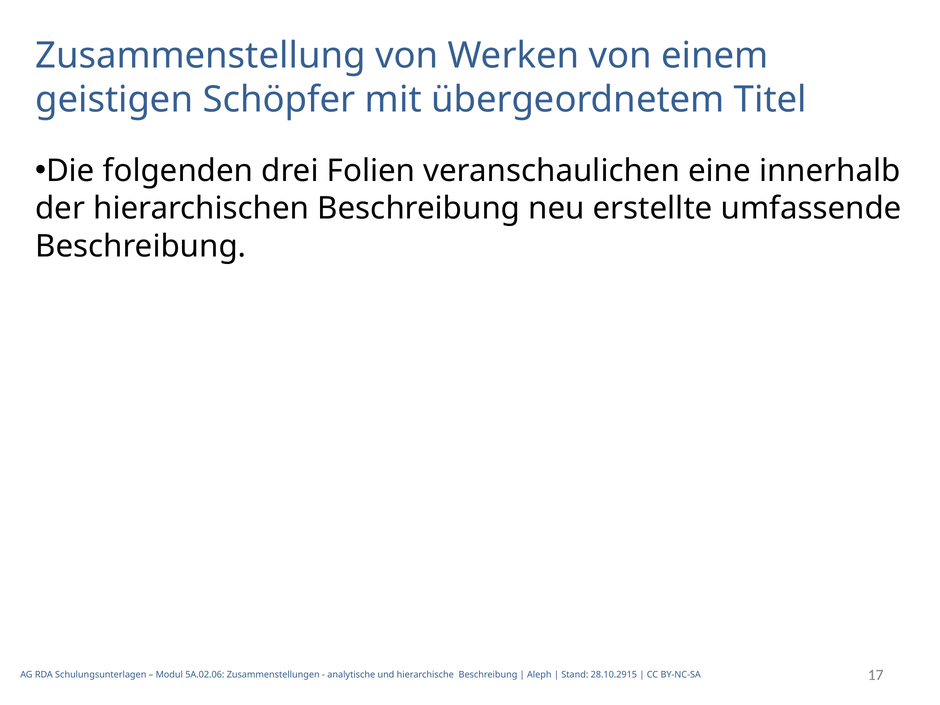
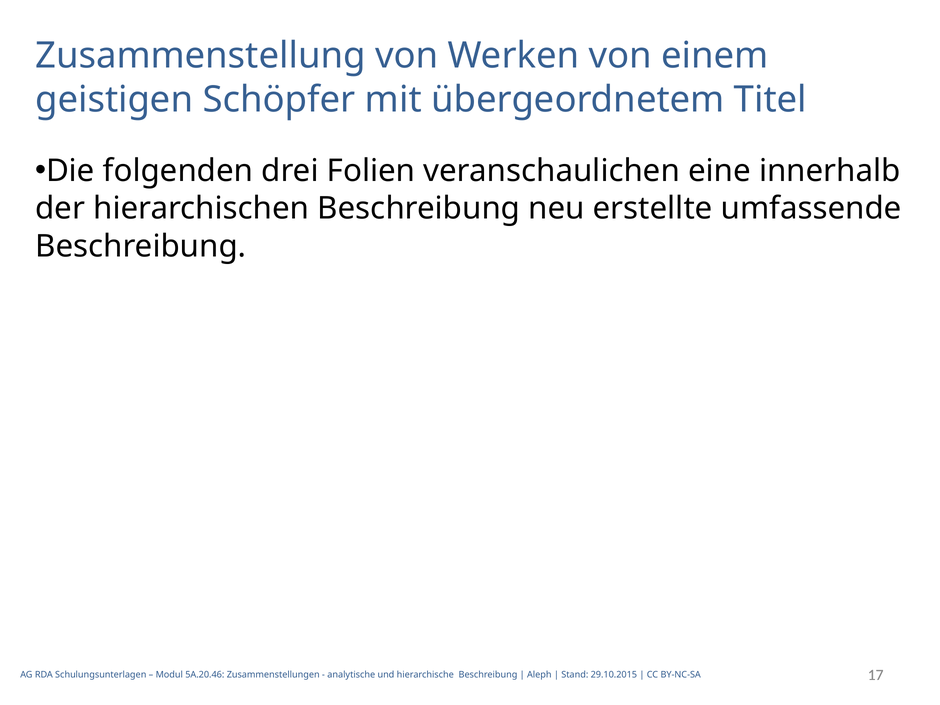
5A.02.06: 5A.02.06 -> 5A.20.46
28.10.2915: 28.10.2915 -> 29.10.2015
